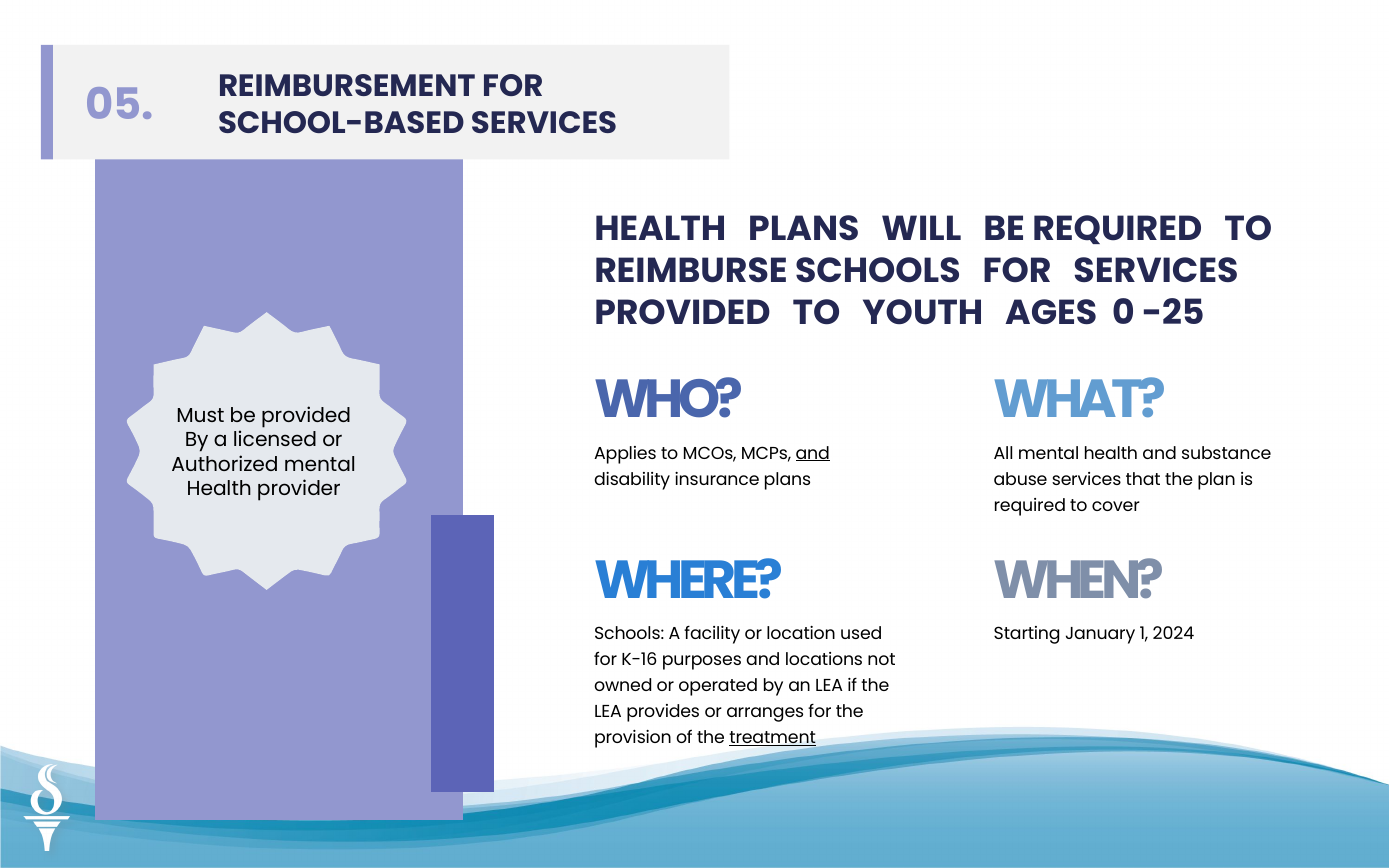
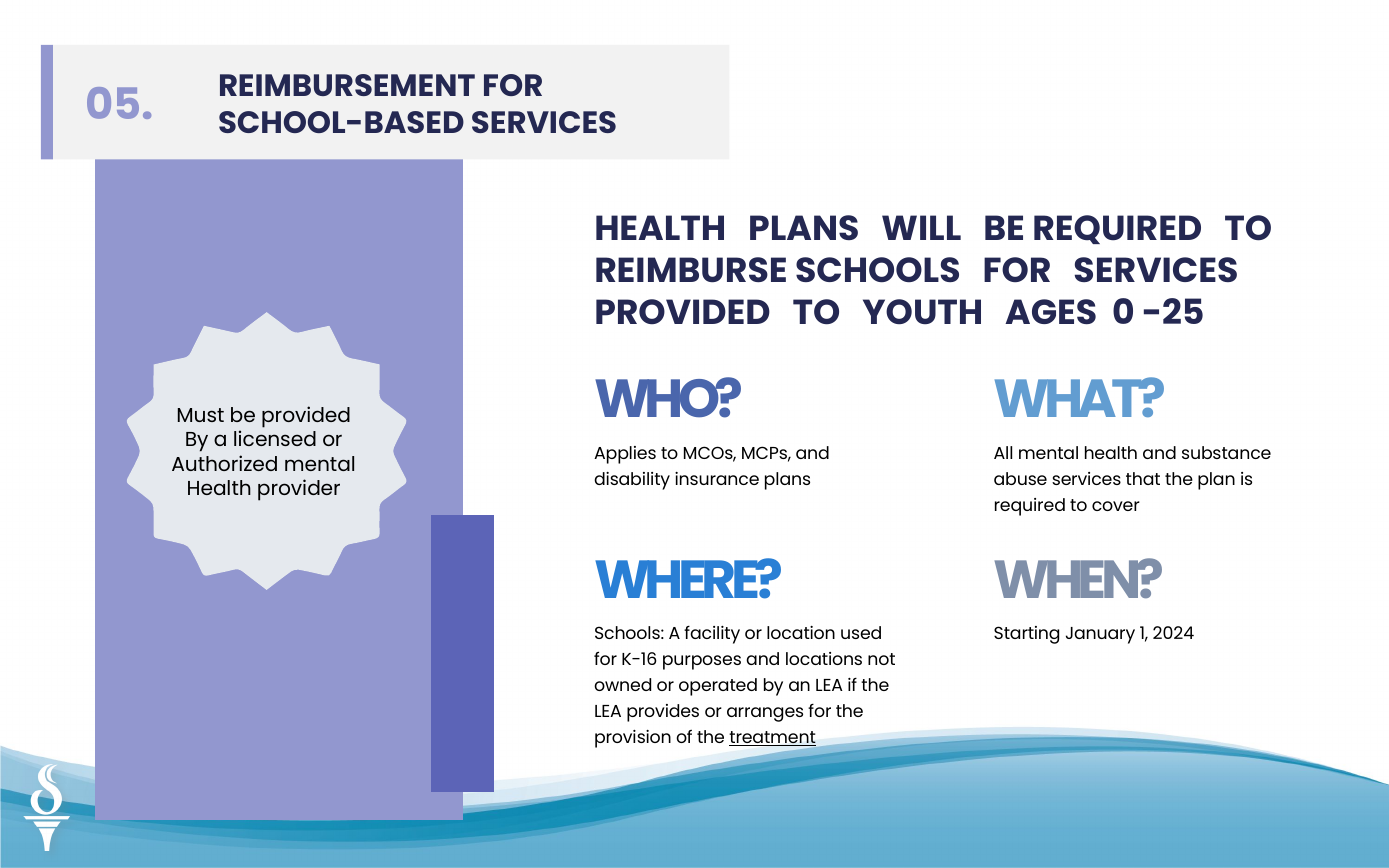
and at (813, 454) underline: present -> none
